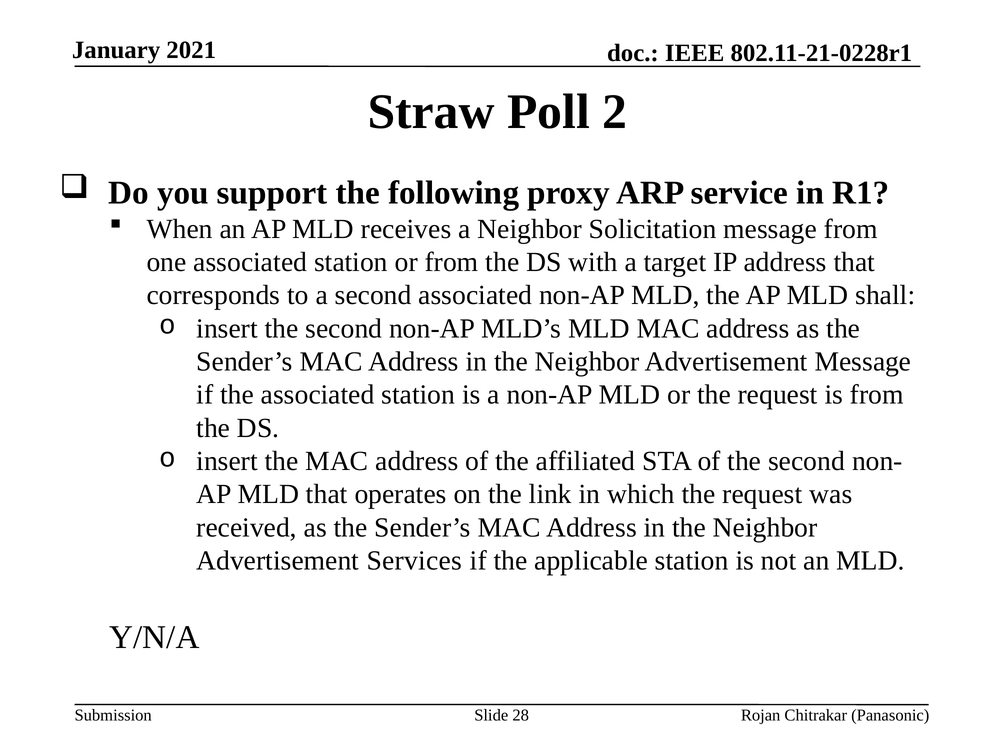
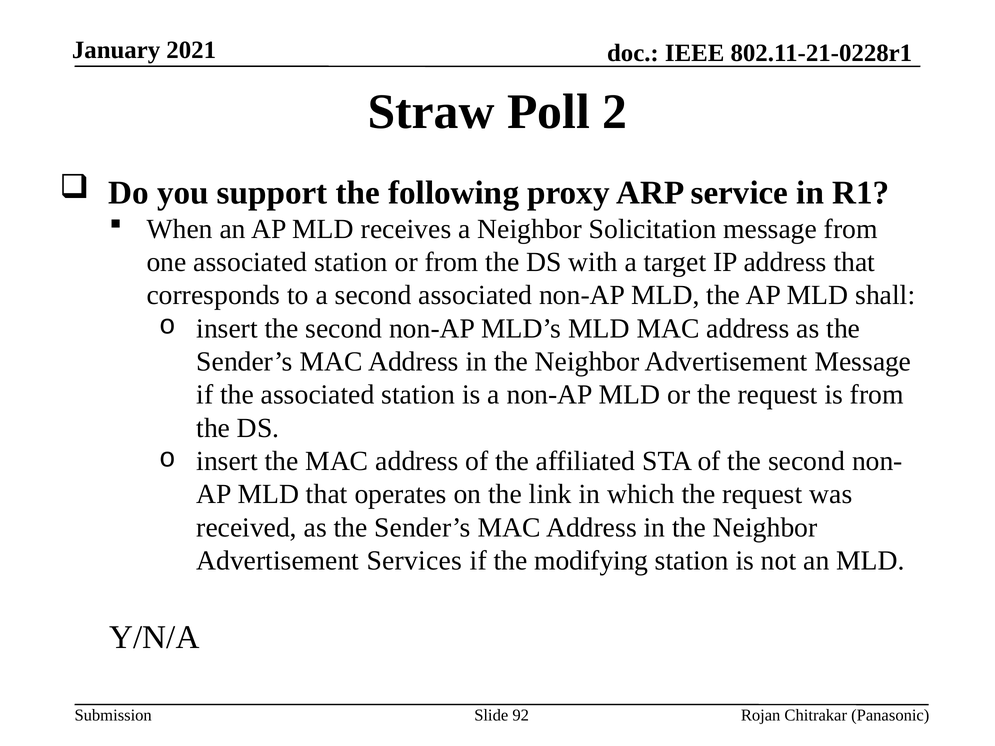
applicable: applicable -> modifying
28: 28 -> 92
